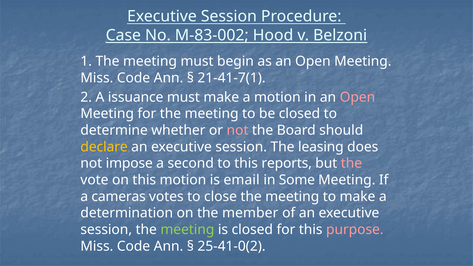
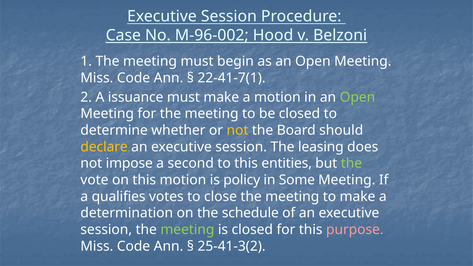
M-83-002: M-83-002 -> M-96-002
21-41-7(1: 21-41-7(1 -> 22-41-7(1
Open at (357, 97) colour: pink -> light green
not at (237, 130) colour: pink -> yellow
reports: reports -> entities
the at (351, 163) colour: pink -> light green
email: email -> policy
cameras: cameras -> qualifies
member: member -> schedule
25-41-0(2: 25-41-0(2 -> 25-41-3(2
